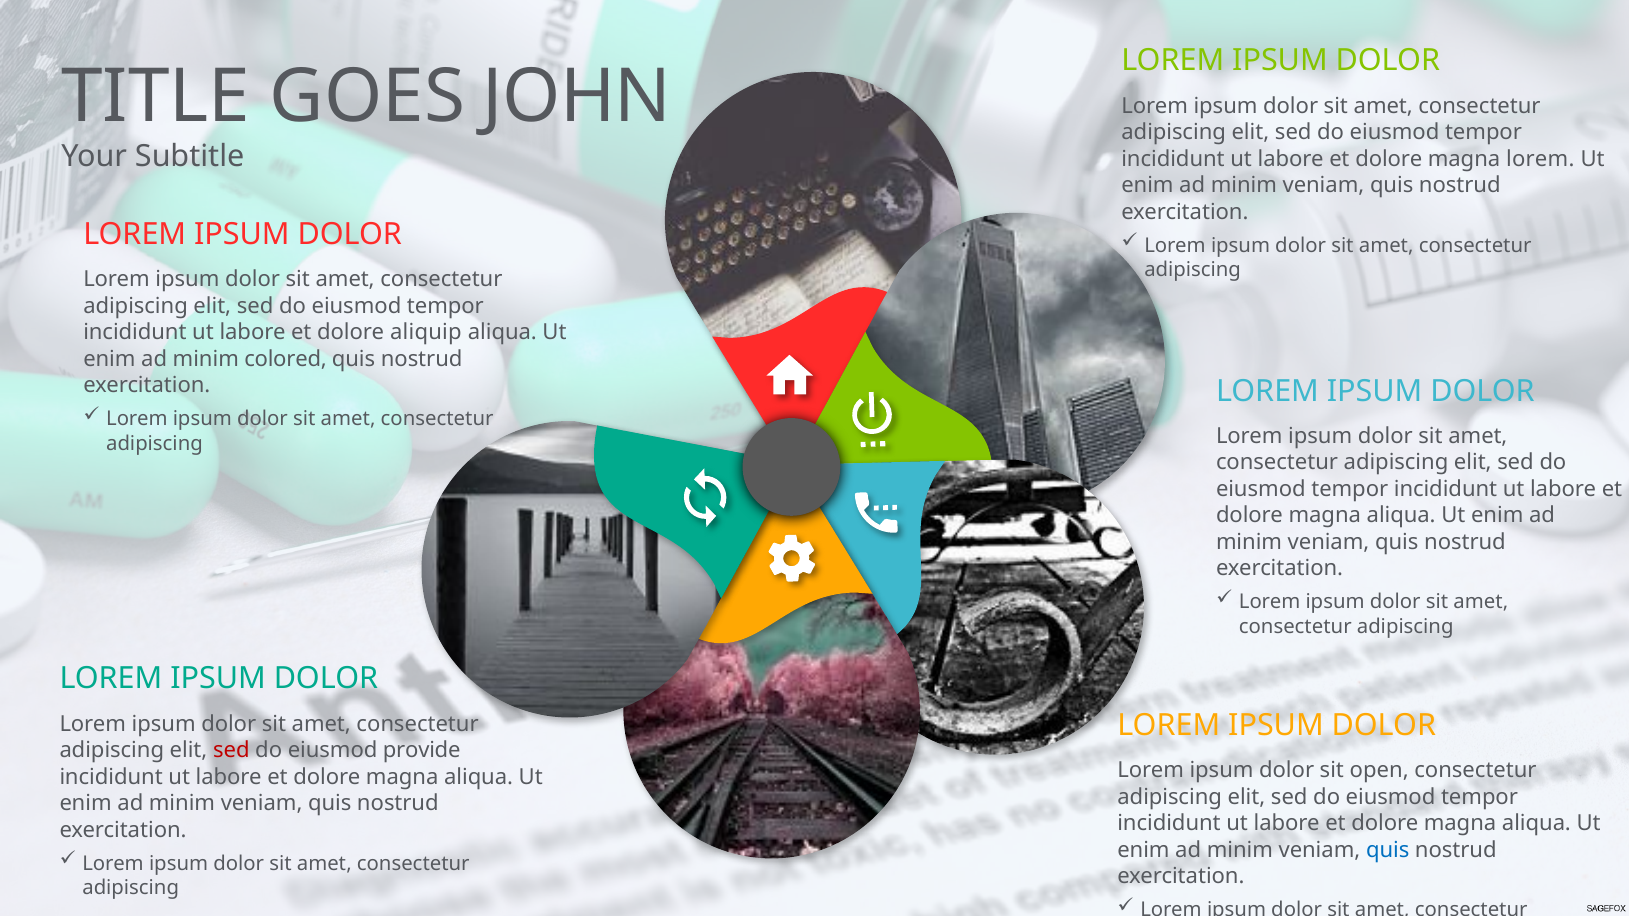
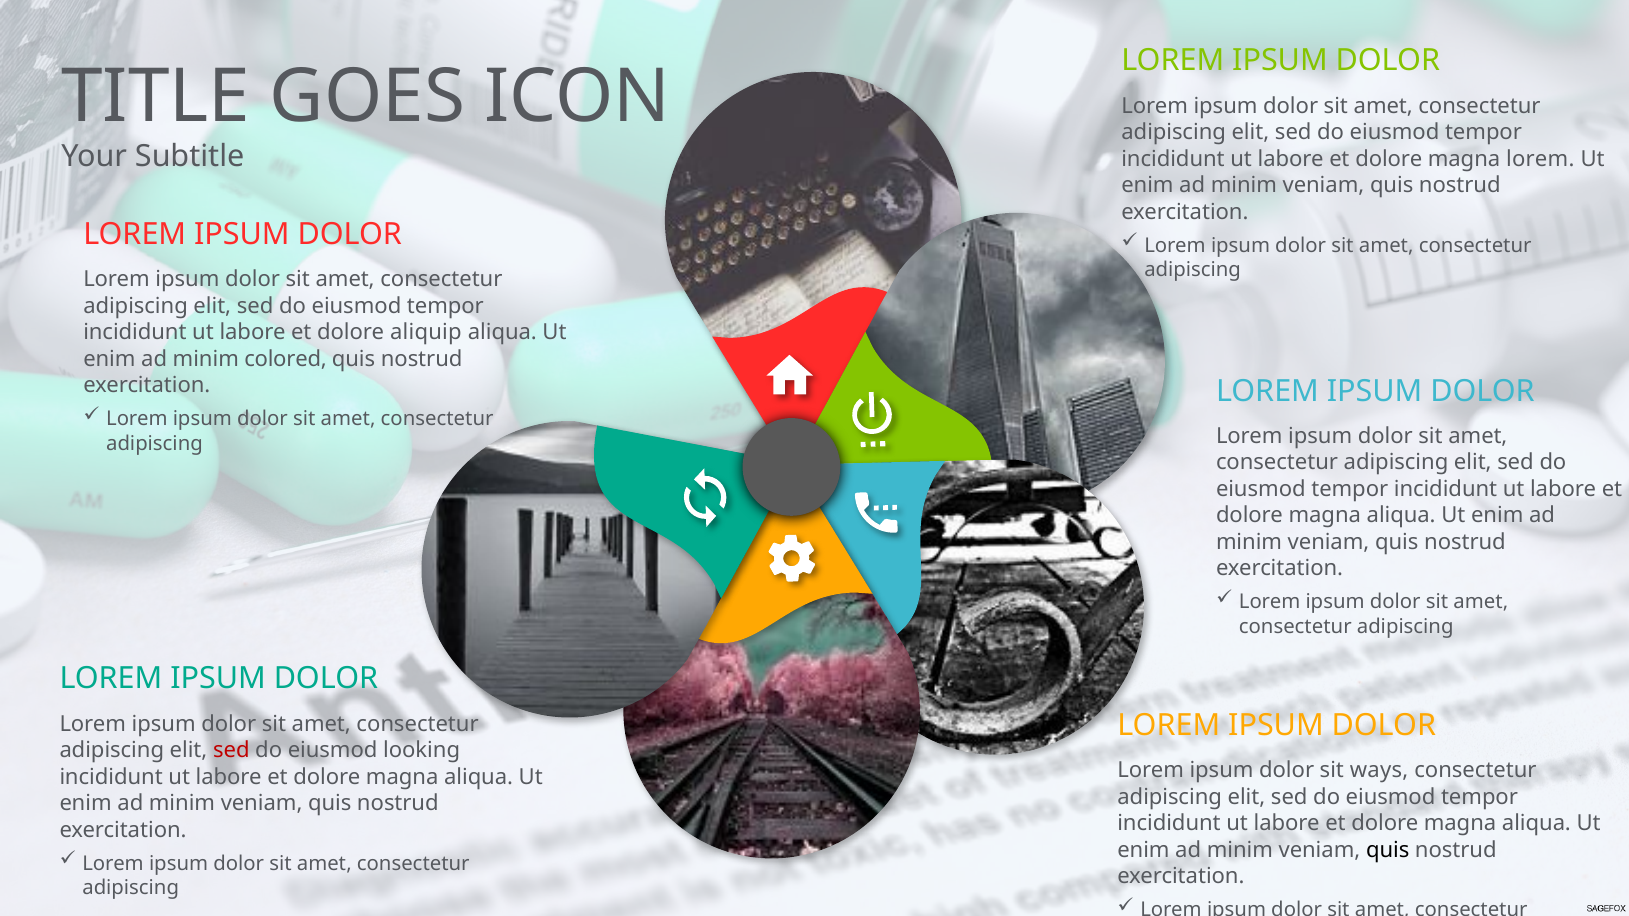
JOHN: JOHN -> ICON
provide: provide -> looking
open: open -> ways
quis at (1388, 850) colour: blue -> black
